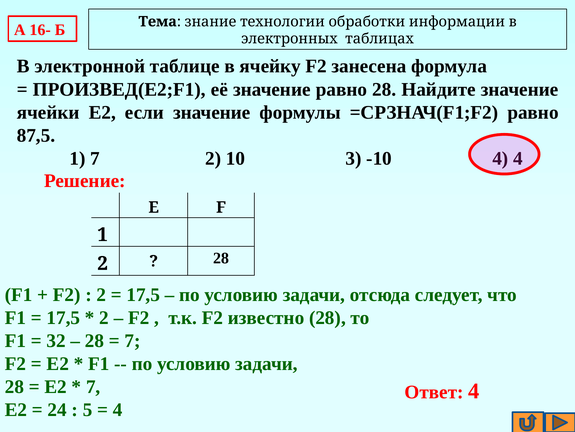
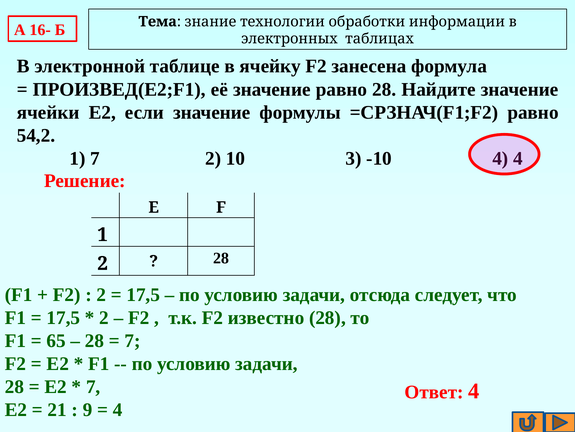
87,5: 87,5 -> 54,2
32: 32 -> 65
24: 24 -> 21
5: 5 -> 9
